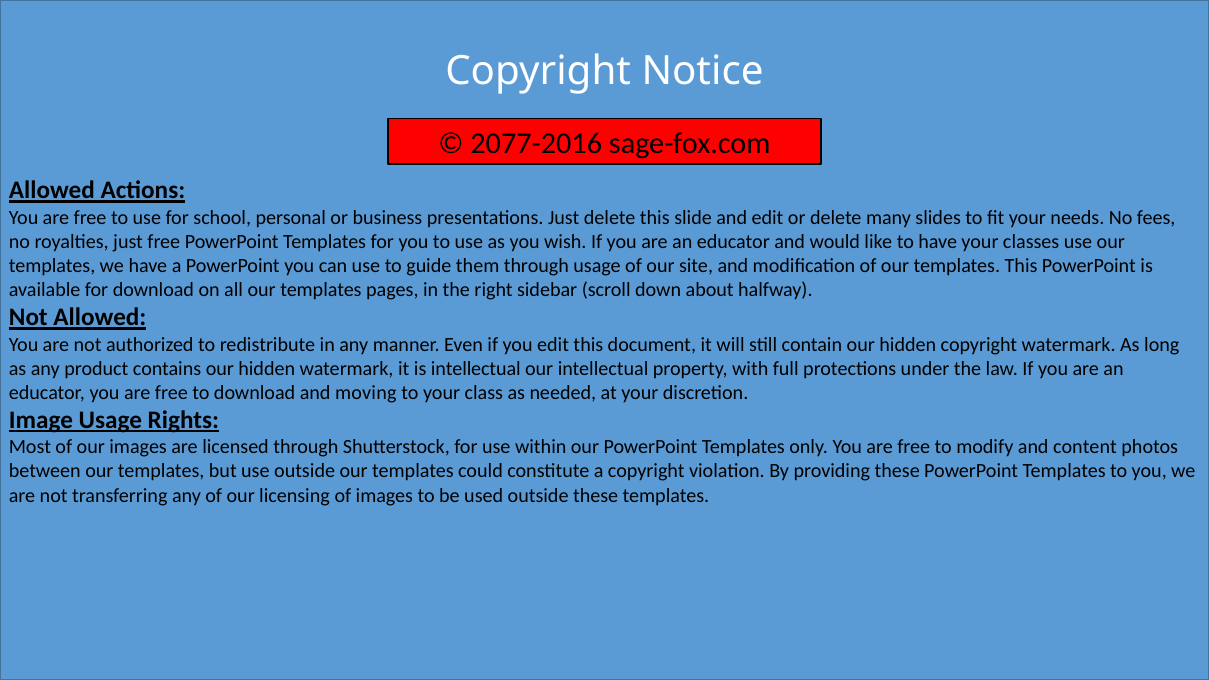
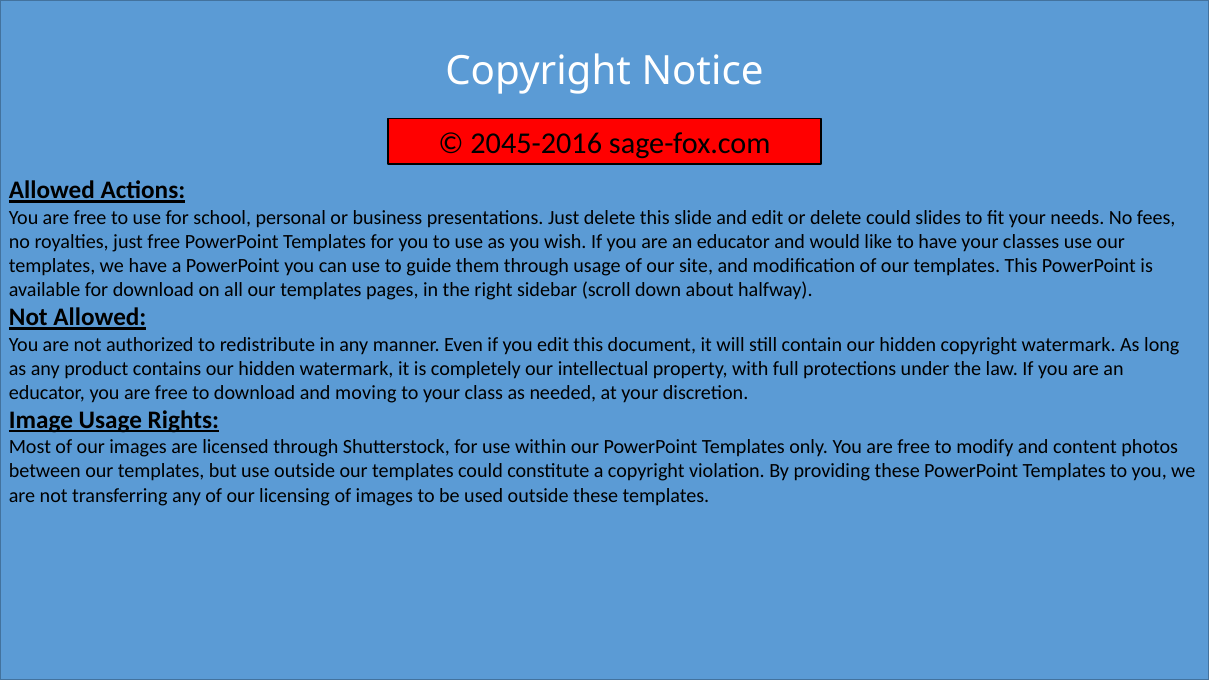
2077-2016: 2077-2016 -> 2045-2016
delete many: many -> could
is intellectual: intellectual -> completely
